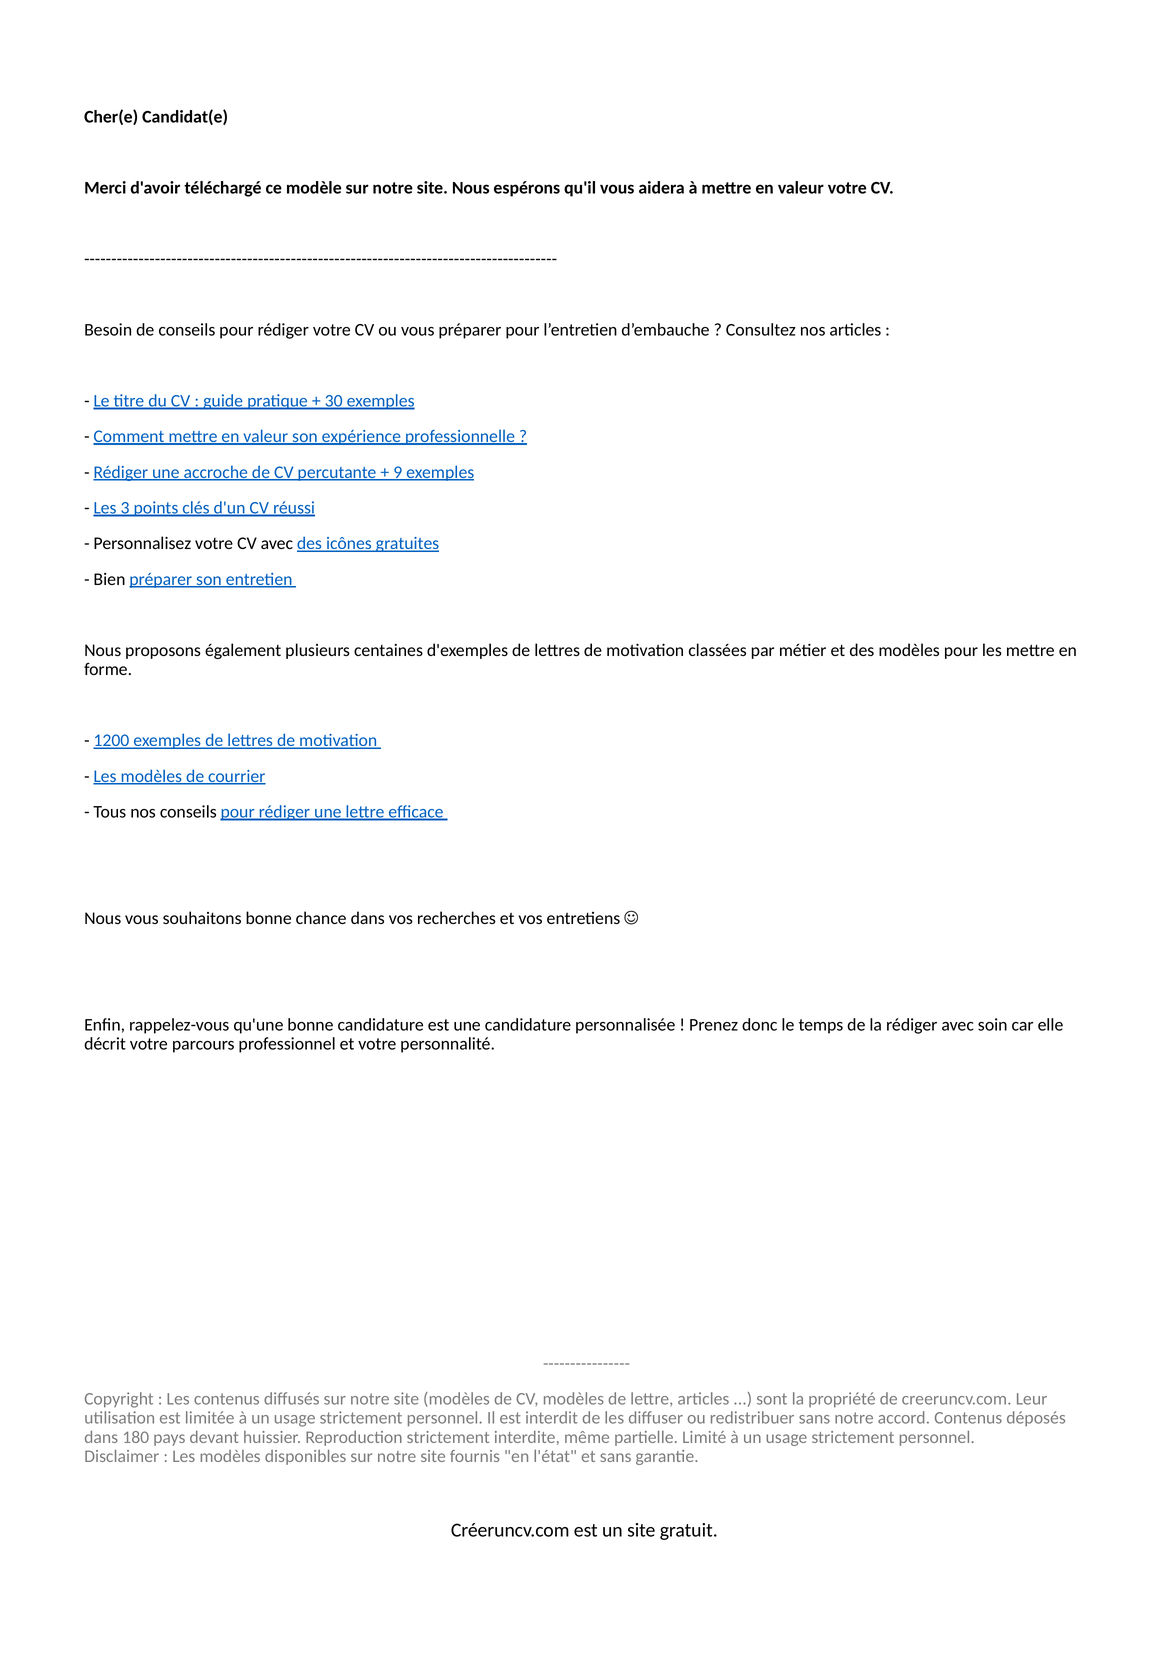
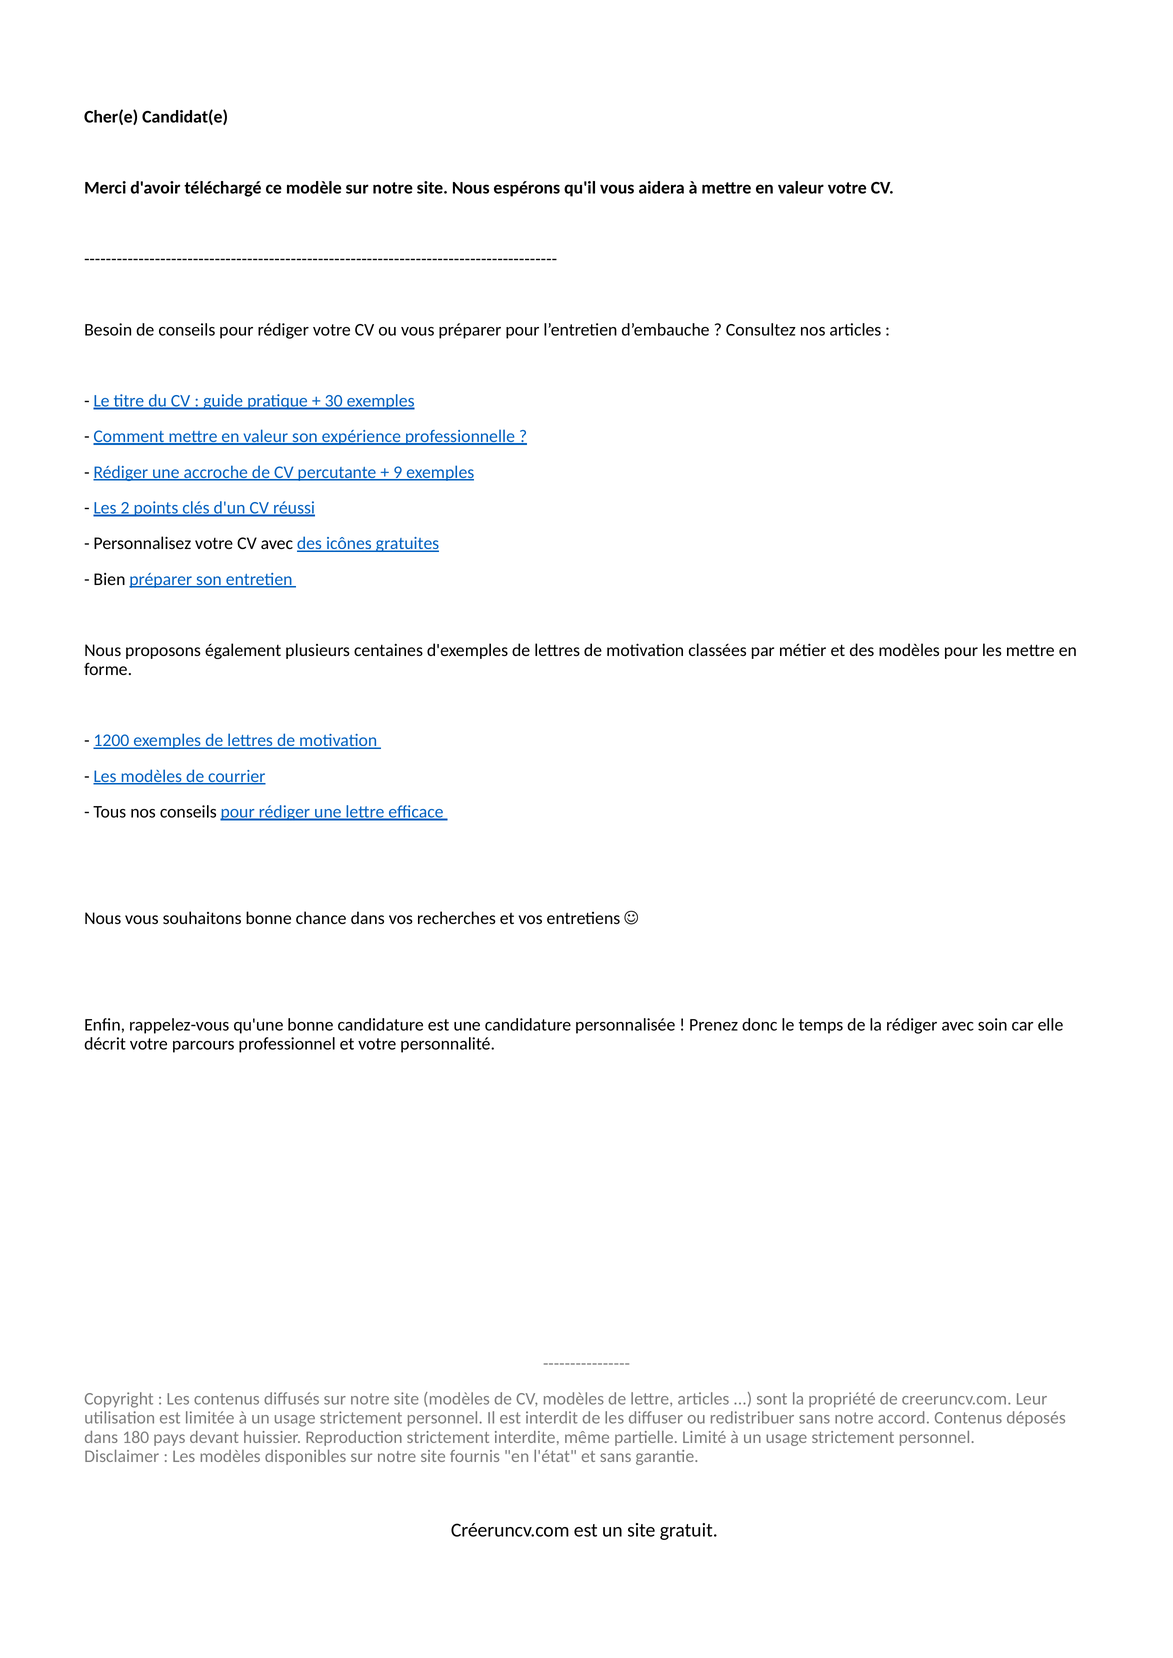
3: 3 -> 2
